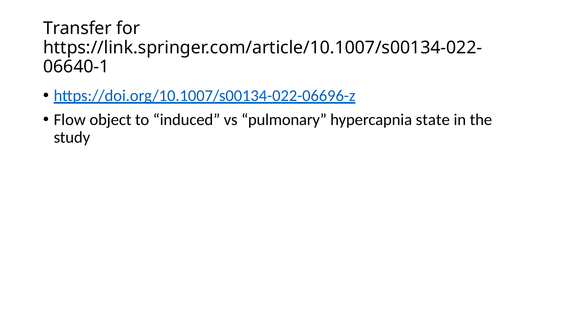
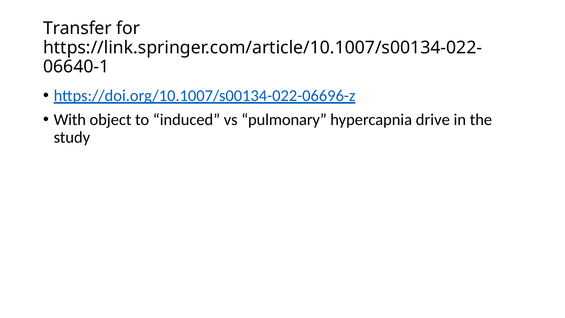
Flow: Flow -> With
state: state -> drive
